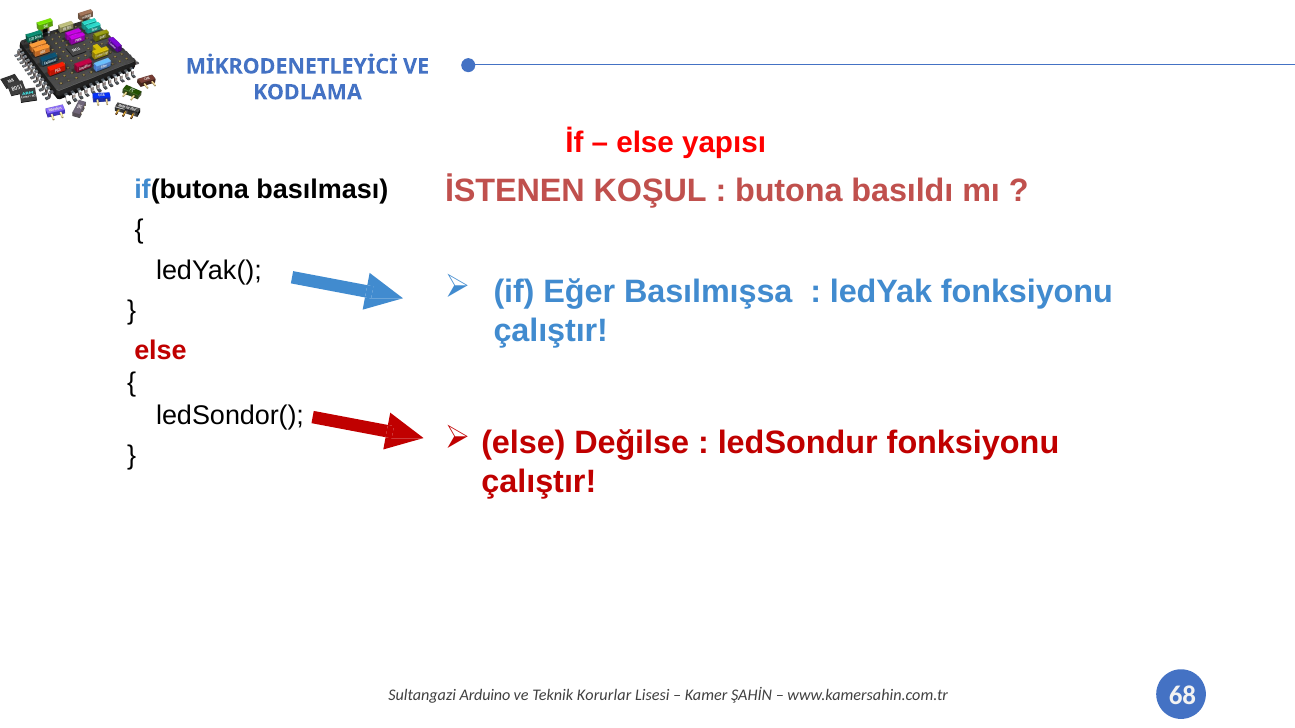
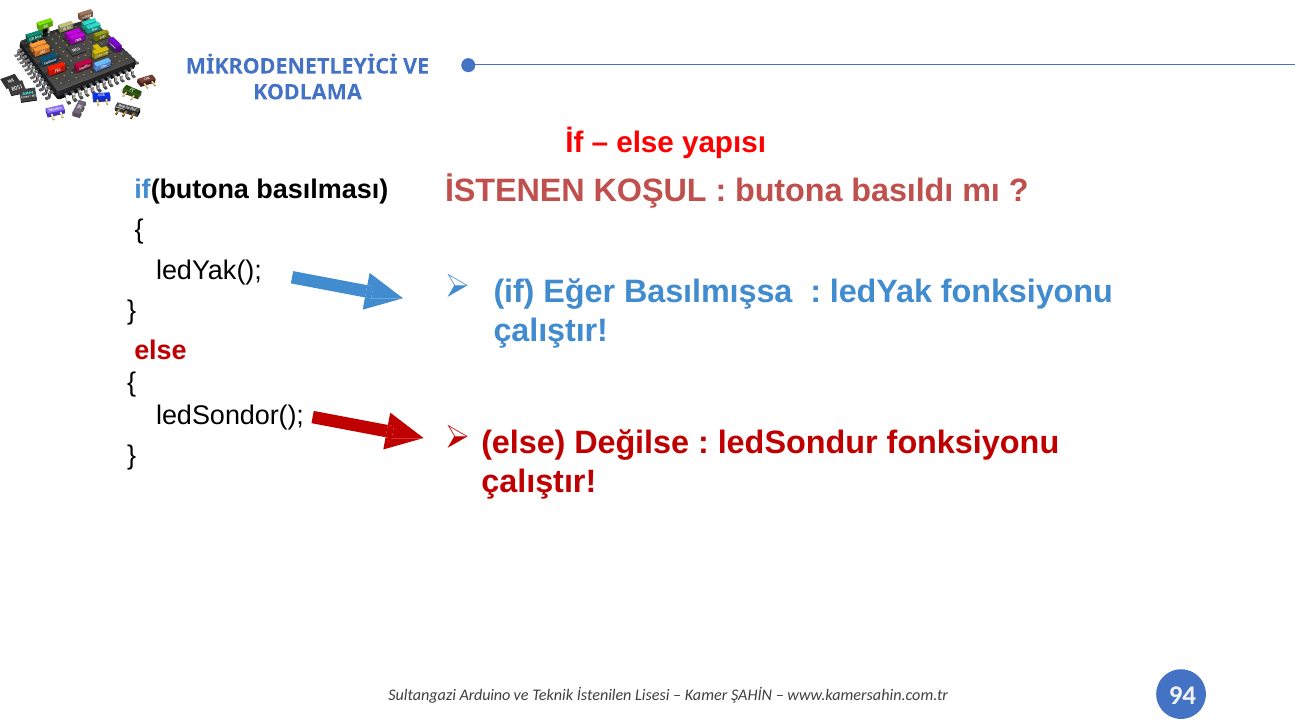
Korurlar: Korurlar -> İstenilen
68: 68 -> 94
